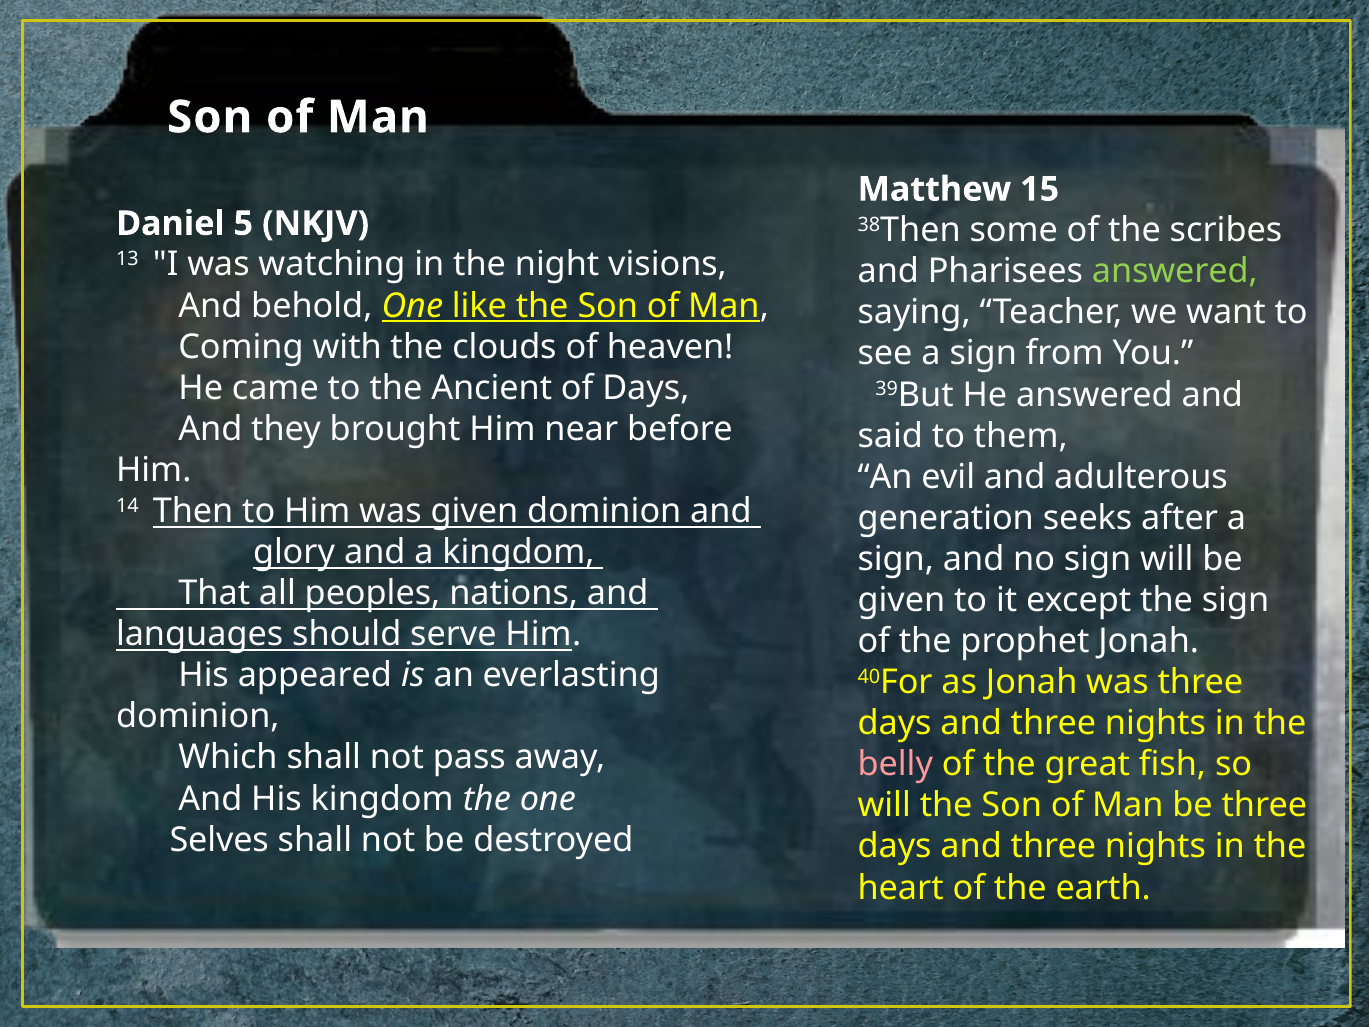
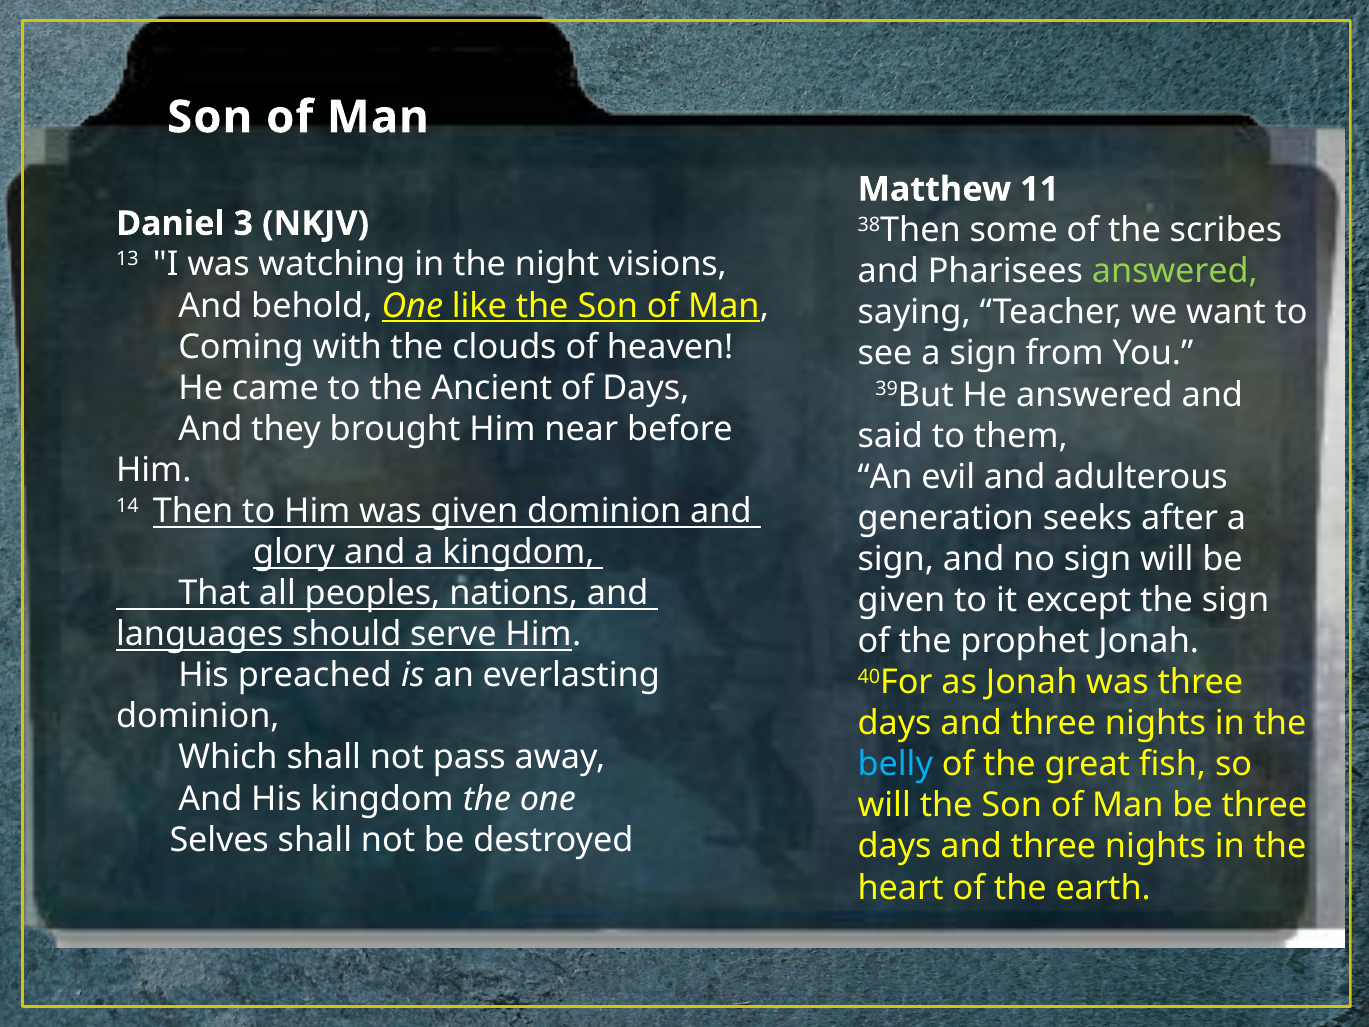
15: 15 -> 11
5: 5 -> 3
appeared: appeared -> preached
belly colour: pink -> light blue
